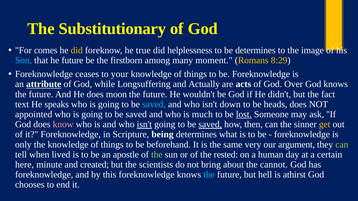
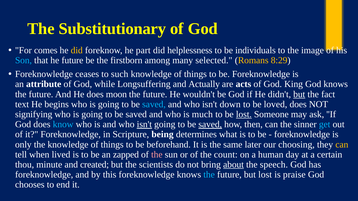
true: true -> part
be determines: determines -> individuals
moment: moment -> selected
your: your -> such
attribute underline: present -> none
Over: Over -> King
but at (299, 94) underline: none -> present
speaks: speaks -> begins
heads: heads -> loved
appointed: appointed -> signifying
know colour: pink -> light blue
get colour: yellow -> light blue
very: very -> later
argument: argument -> choosing
can at (342, 145) colour: light green -> yellow
apostle: apostle -> zapped
the at (157, 155) colour: light green -> pink
rested: rested -> count
here: here -> thou
about underline: none -> present
cannot: cannot -> speech
but hell: hell -> lost
athirst: athirst -> praise
